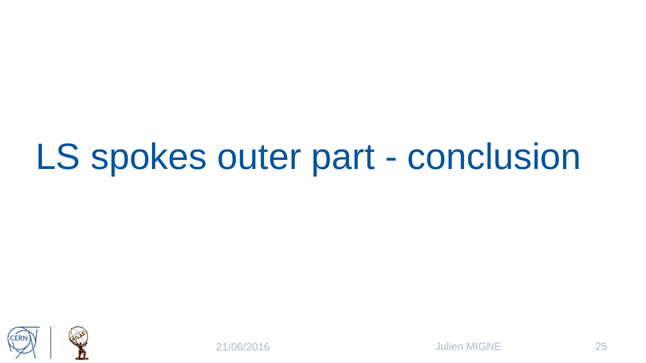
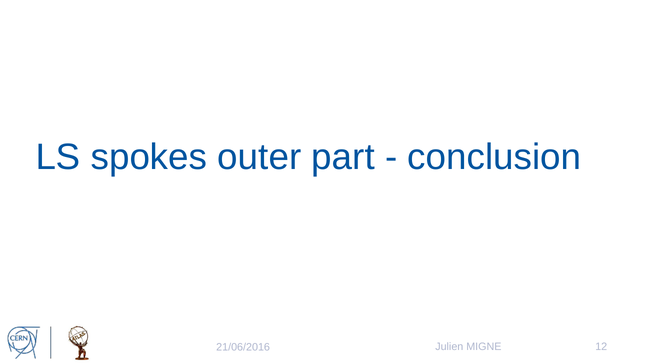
25: 25 -> 12
